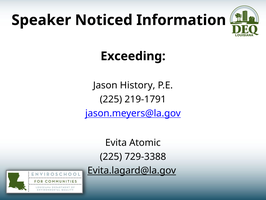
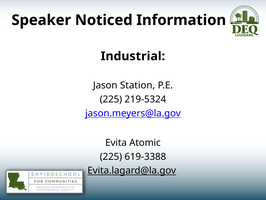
Exceeding: Exceeding -> Industrial
History: History -> Station
219-1791: 219-1791 -> 219-5324
729-3388: 729-3388 -> 619-3388
